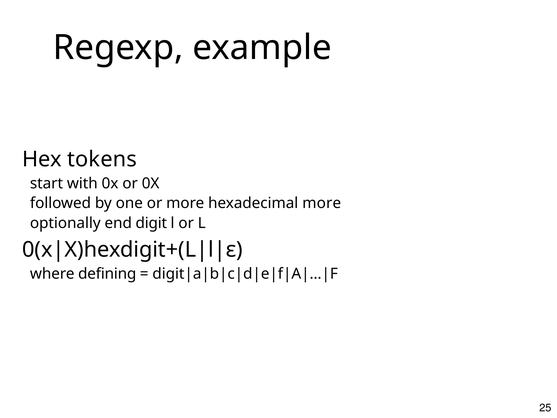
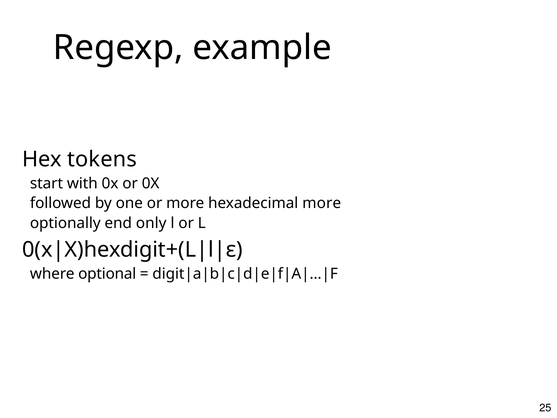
digit: digit -> only
defining: defining -> optional
